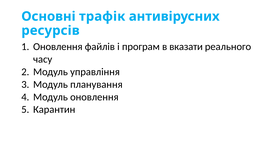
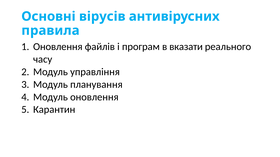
трафік: трафік -> вірусів
ресурсів: ресурсів -> правила
